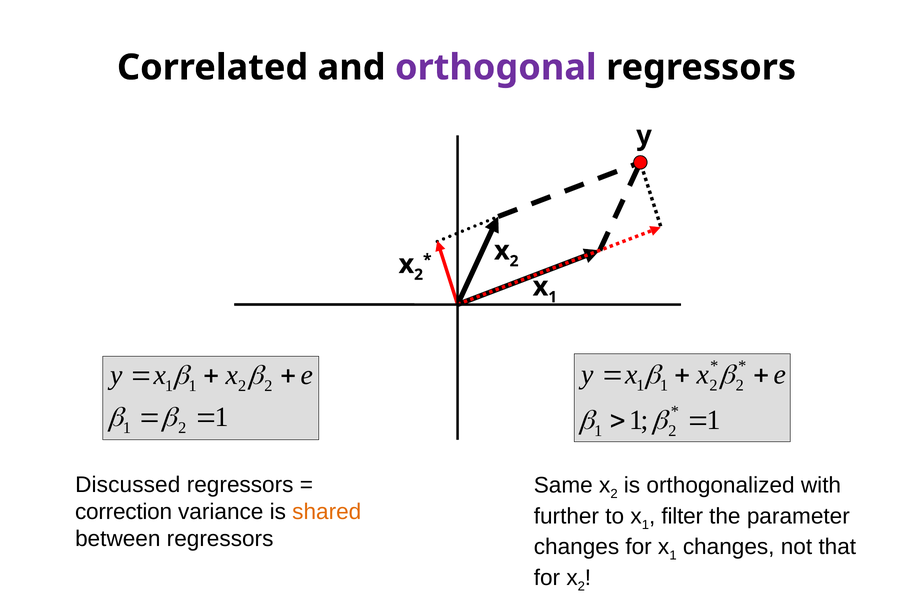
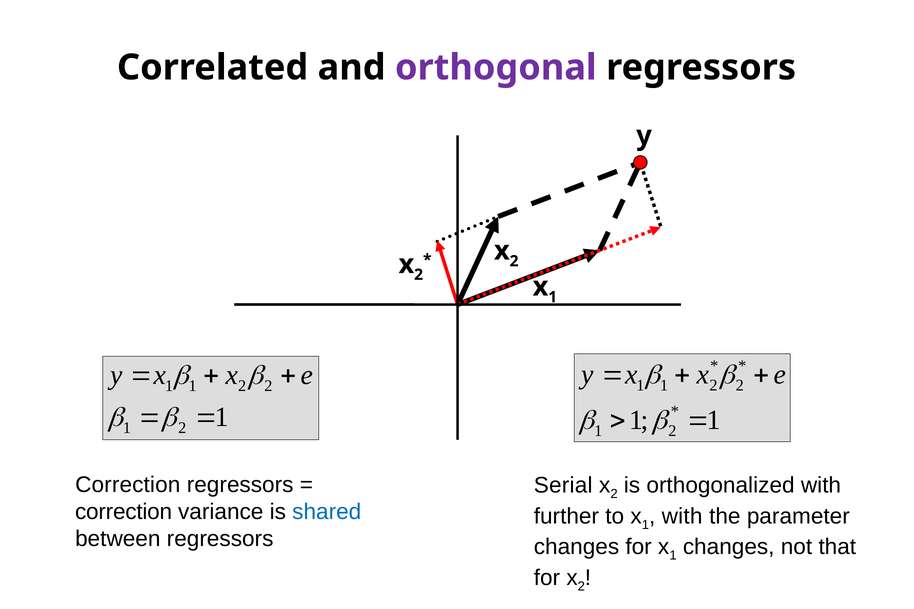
Discussed at (128, 485): Discussed -> Correction
Same: Same -> Serial
shared colour: orange -> blue
filter at (682, 516): filter -> with
